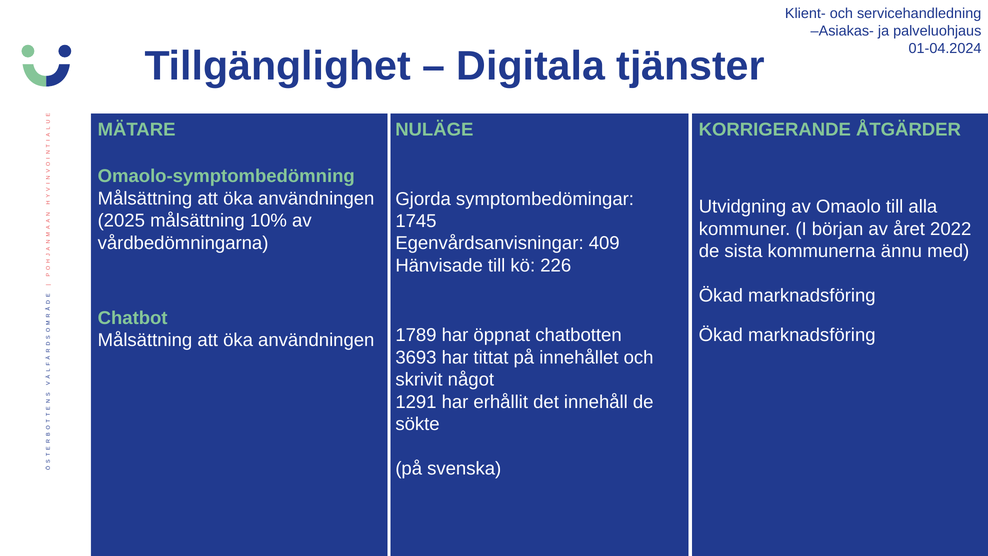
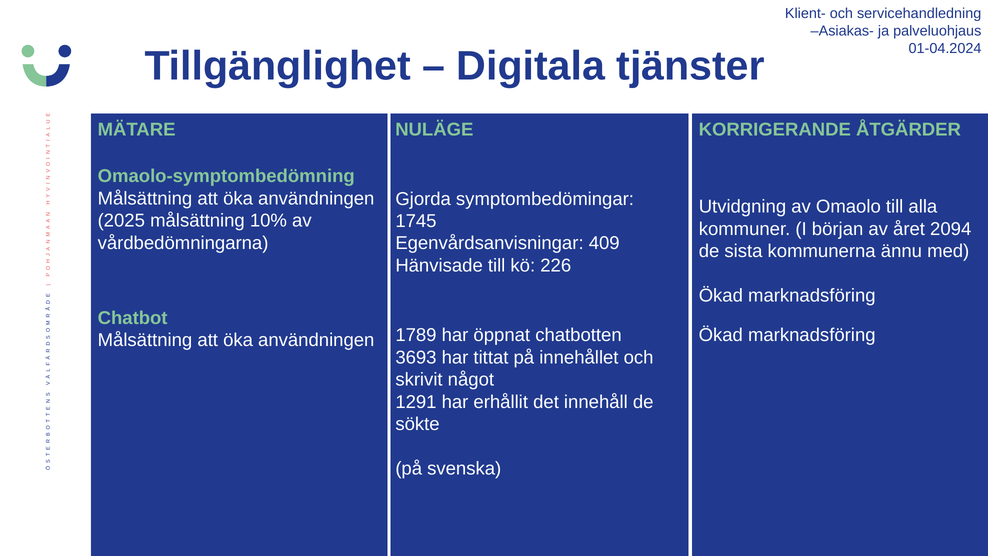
2022: 2022 -> 2094
